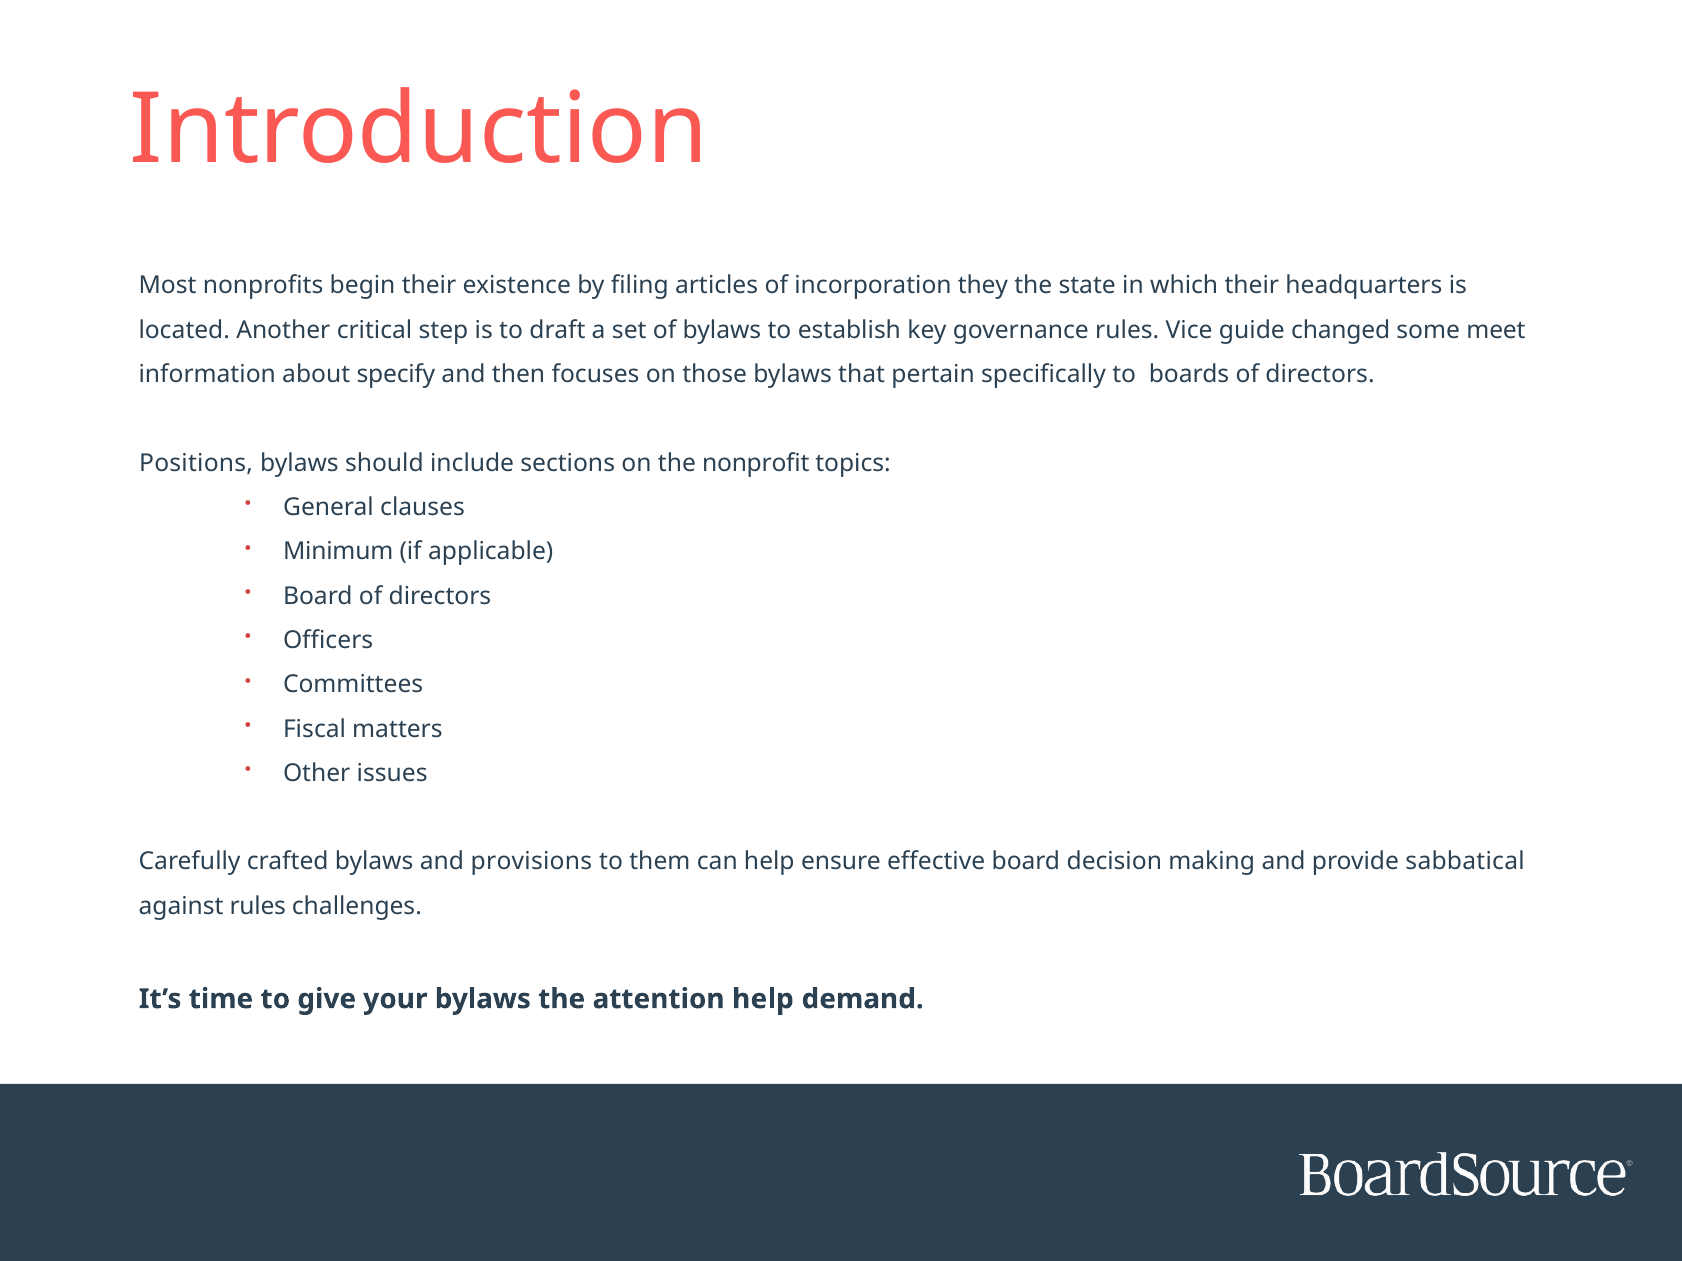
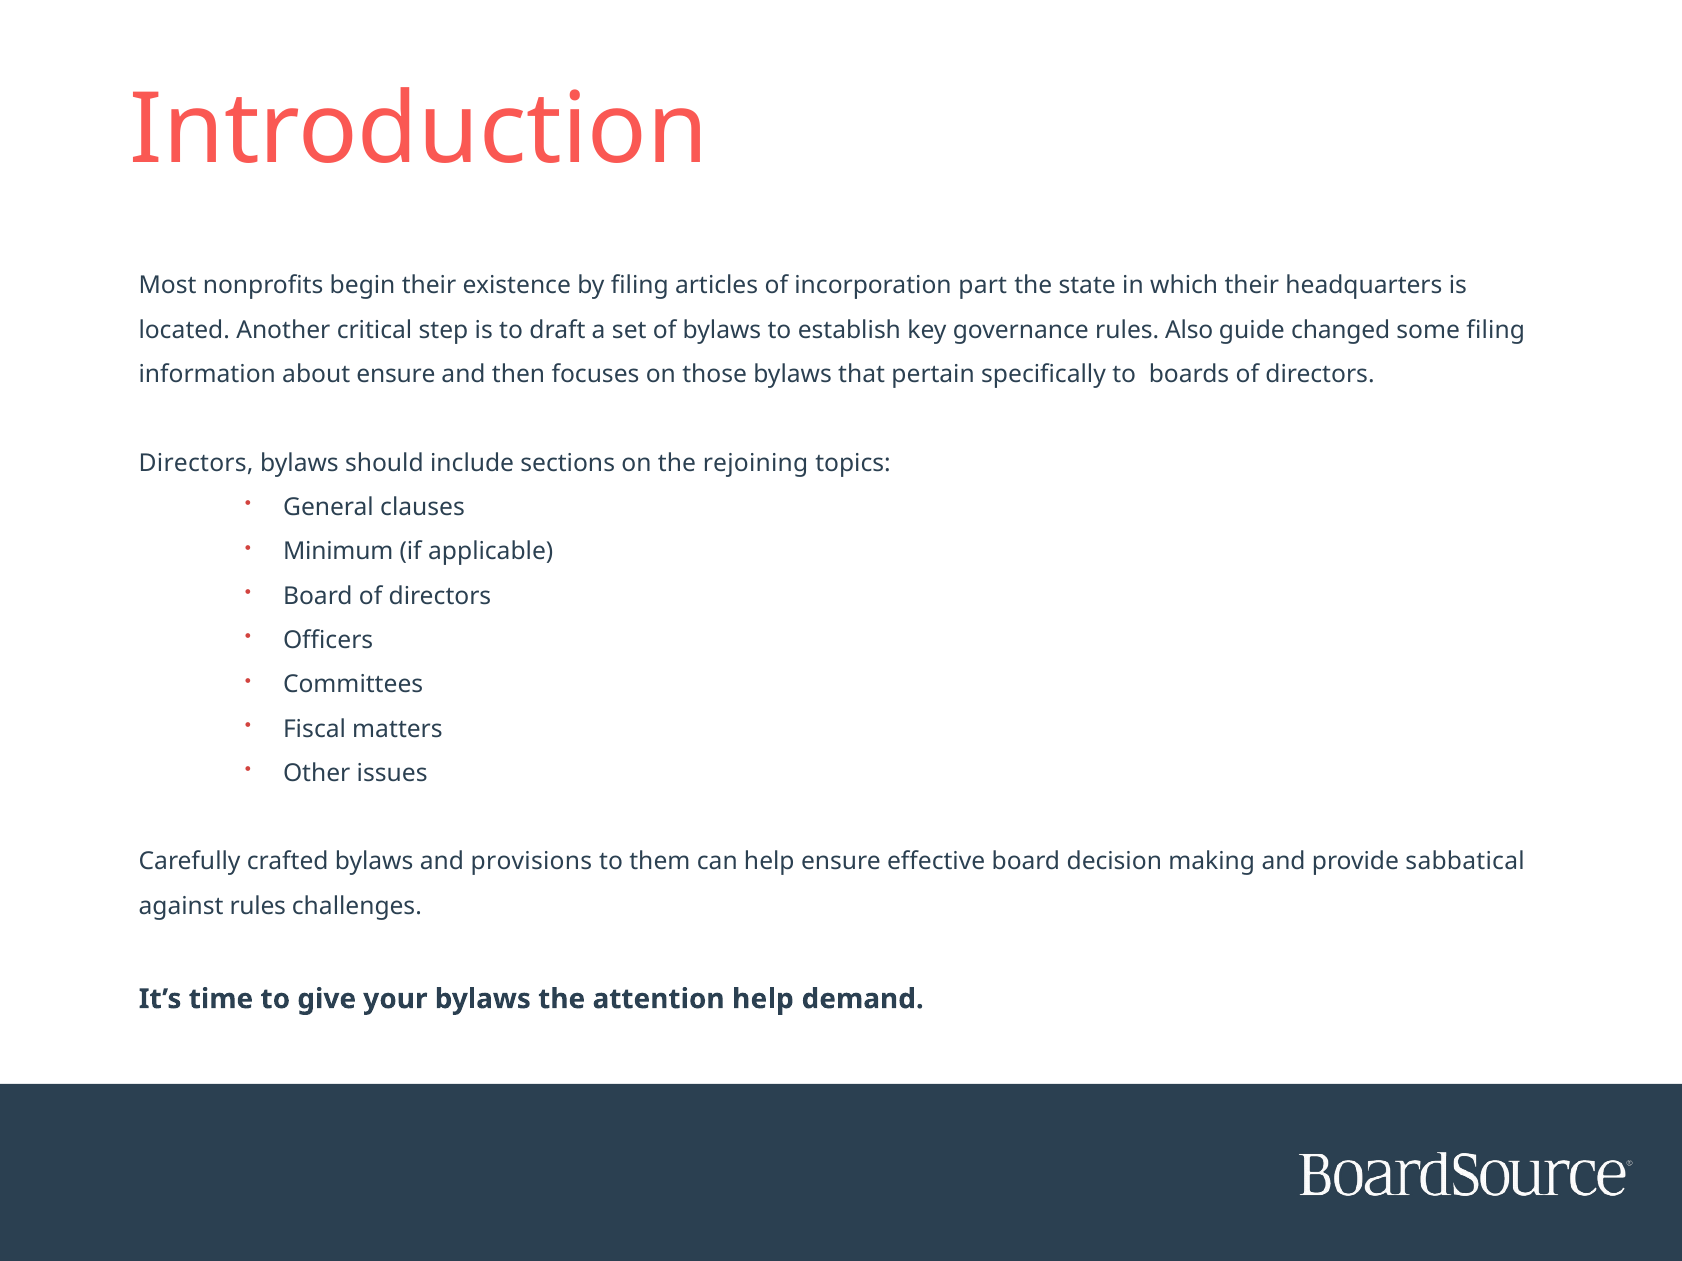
they: they -> part
Vice: Vice -> Also
some meet: meet -> filing
about specify: specify -> ensure
Positions at (196, 463): Positions -> Directors
nonprofit: nonprofit -> rejoining
